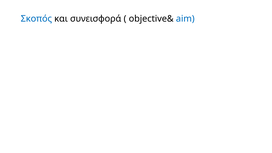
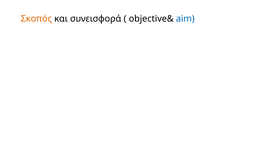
Σκοπός colour: blue -> orange
